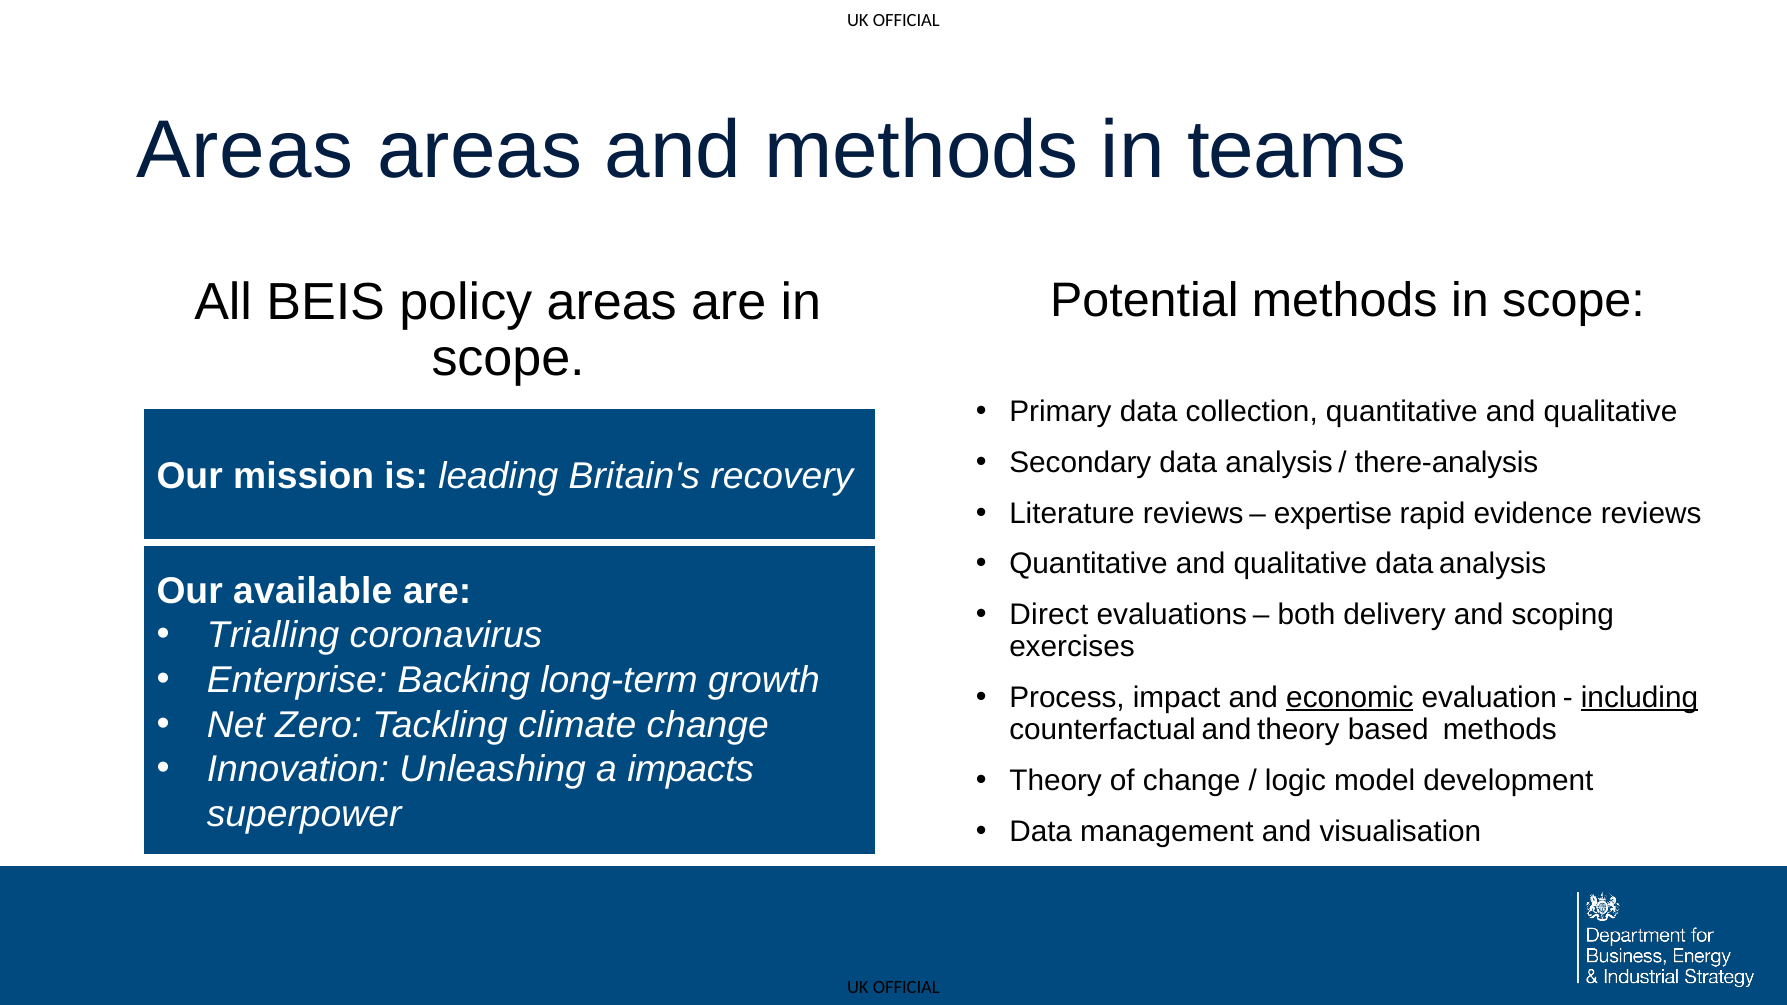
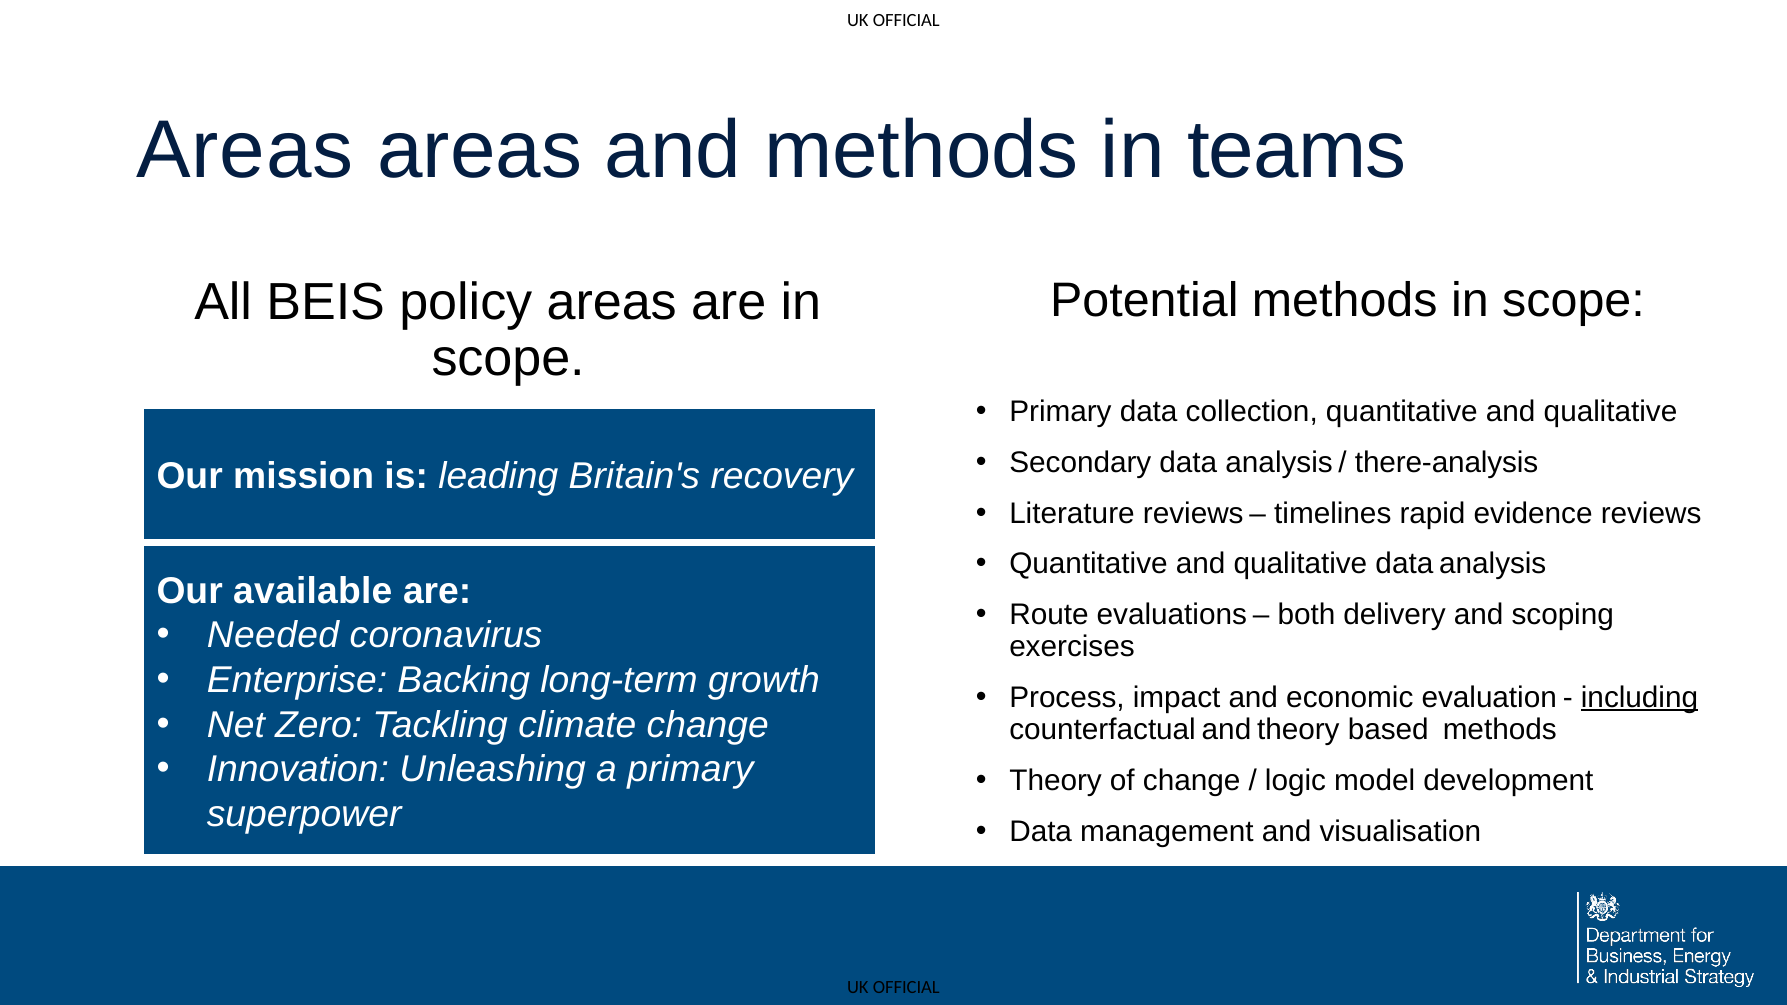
expertise: expertise -> timelines
Direct: Direct -> Route
Trialling: Trialling -> Needed
economic underline: present -> none
a impacts: impacts -> primary
